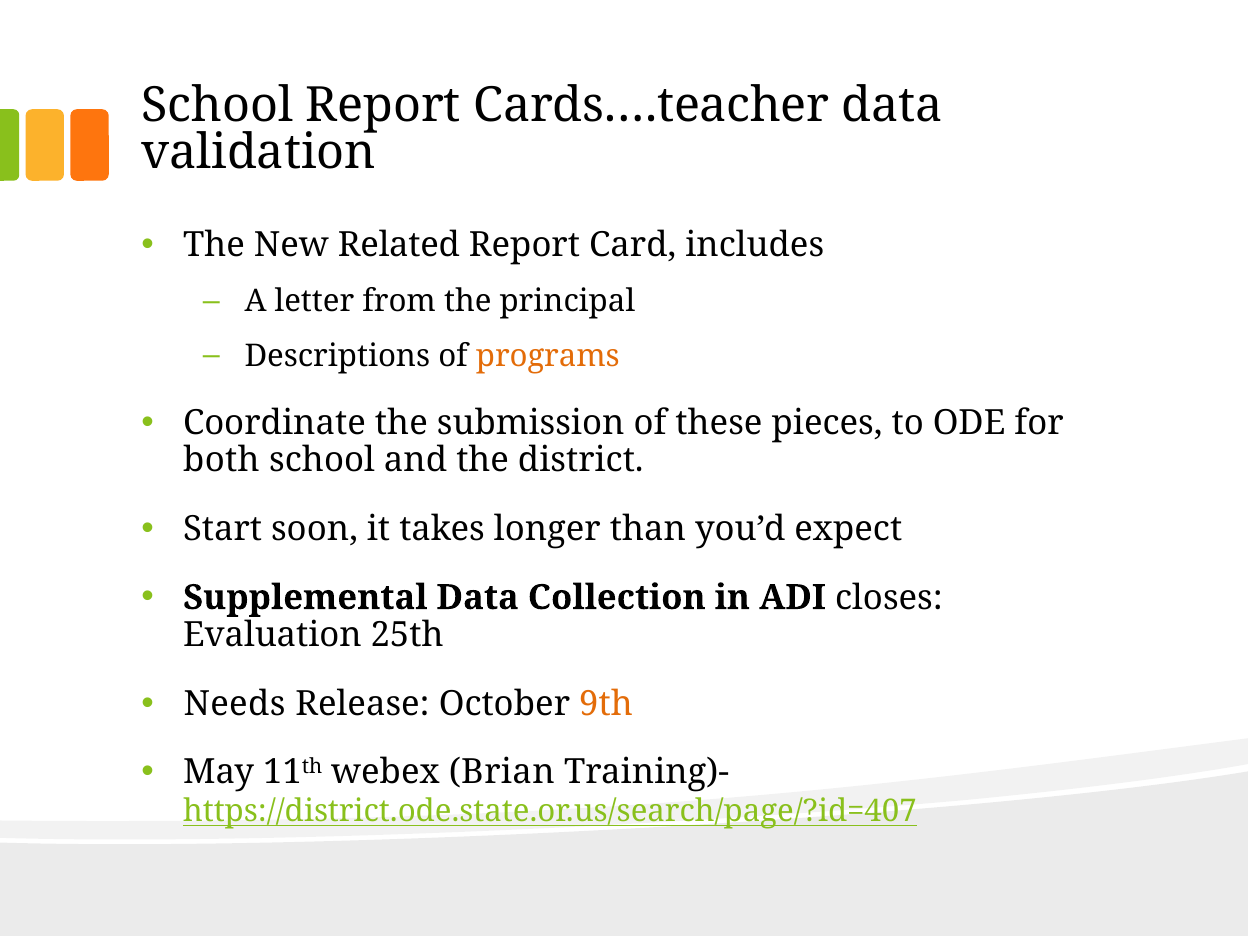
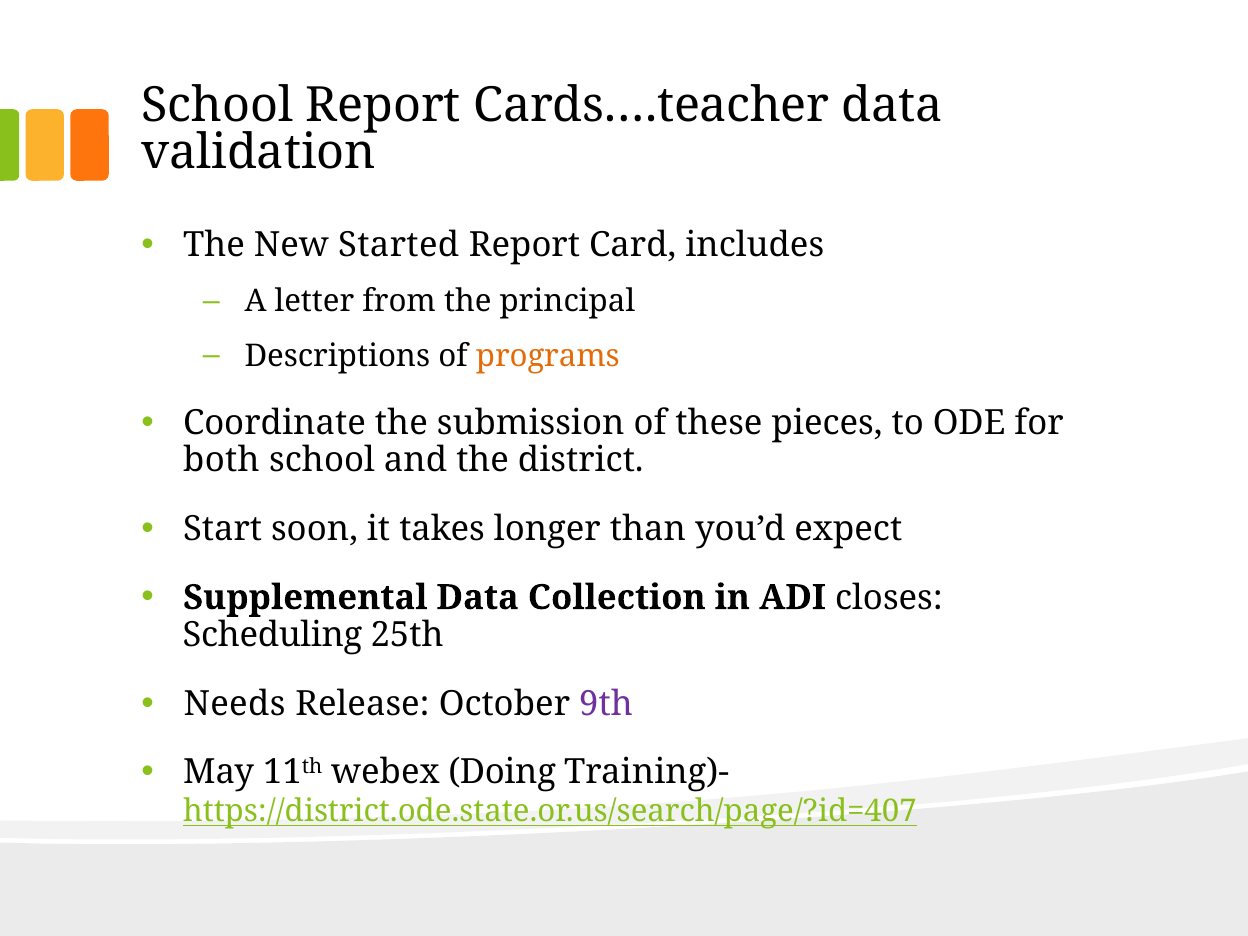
Related: Related -> Started
Evaluation: Evaluation -> Scheduling
9th colour: orange -> purple
Brian: Brian -> Doing
